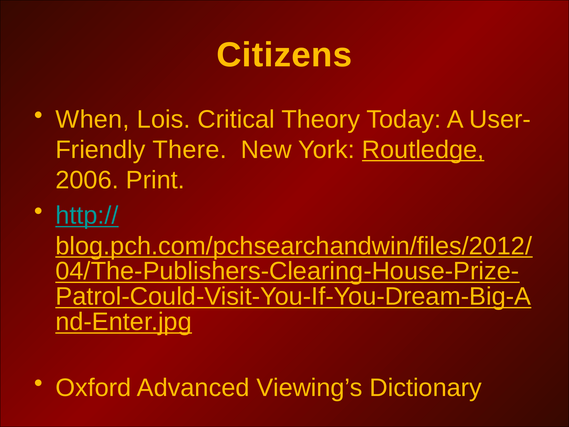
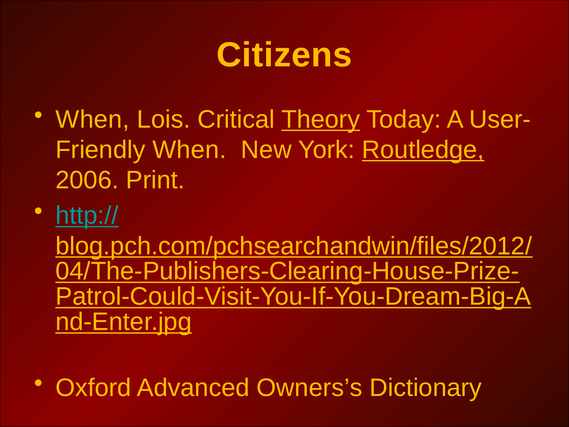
Theory underline: none -> present
There at (190, 150): There -> When
Viewing’s: Viewing’s -> Owners’s
